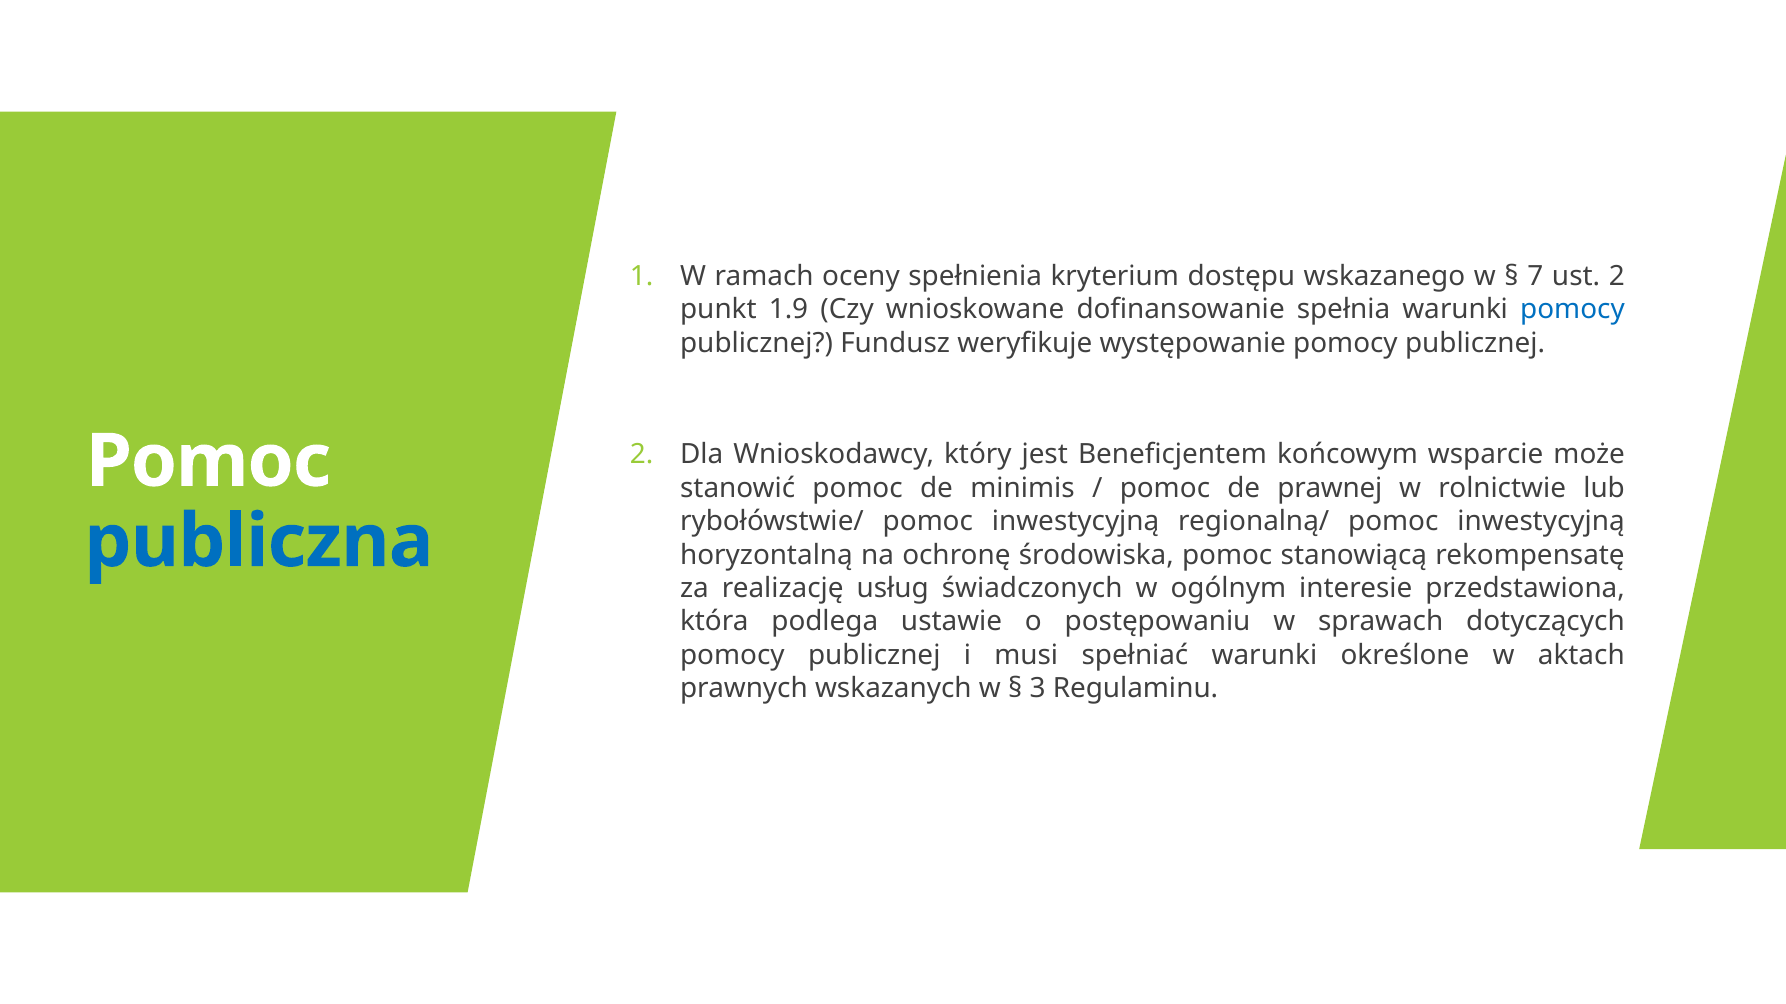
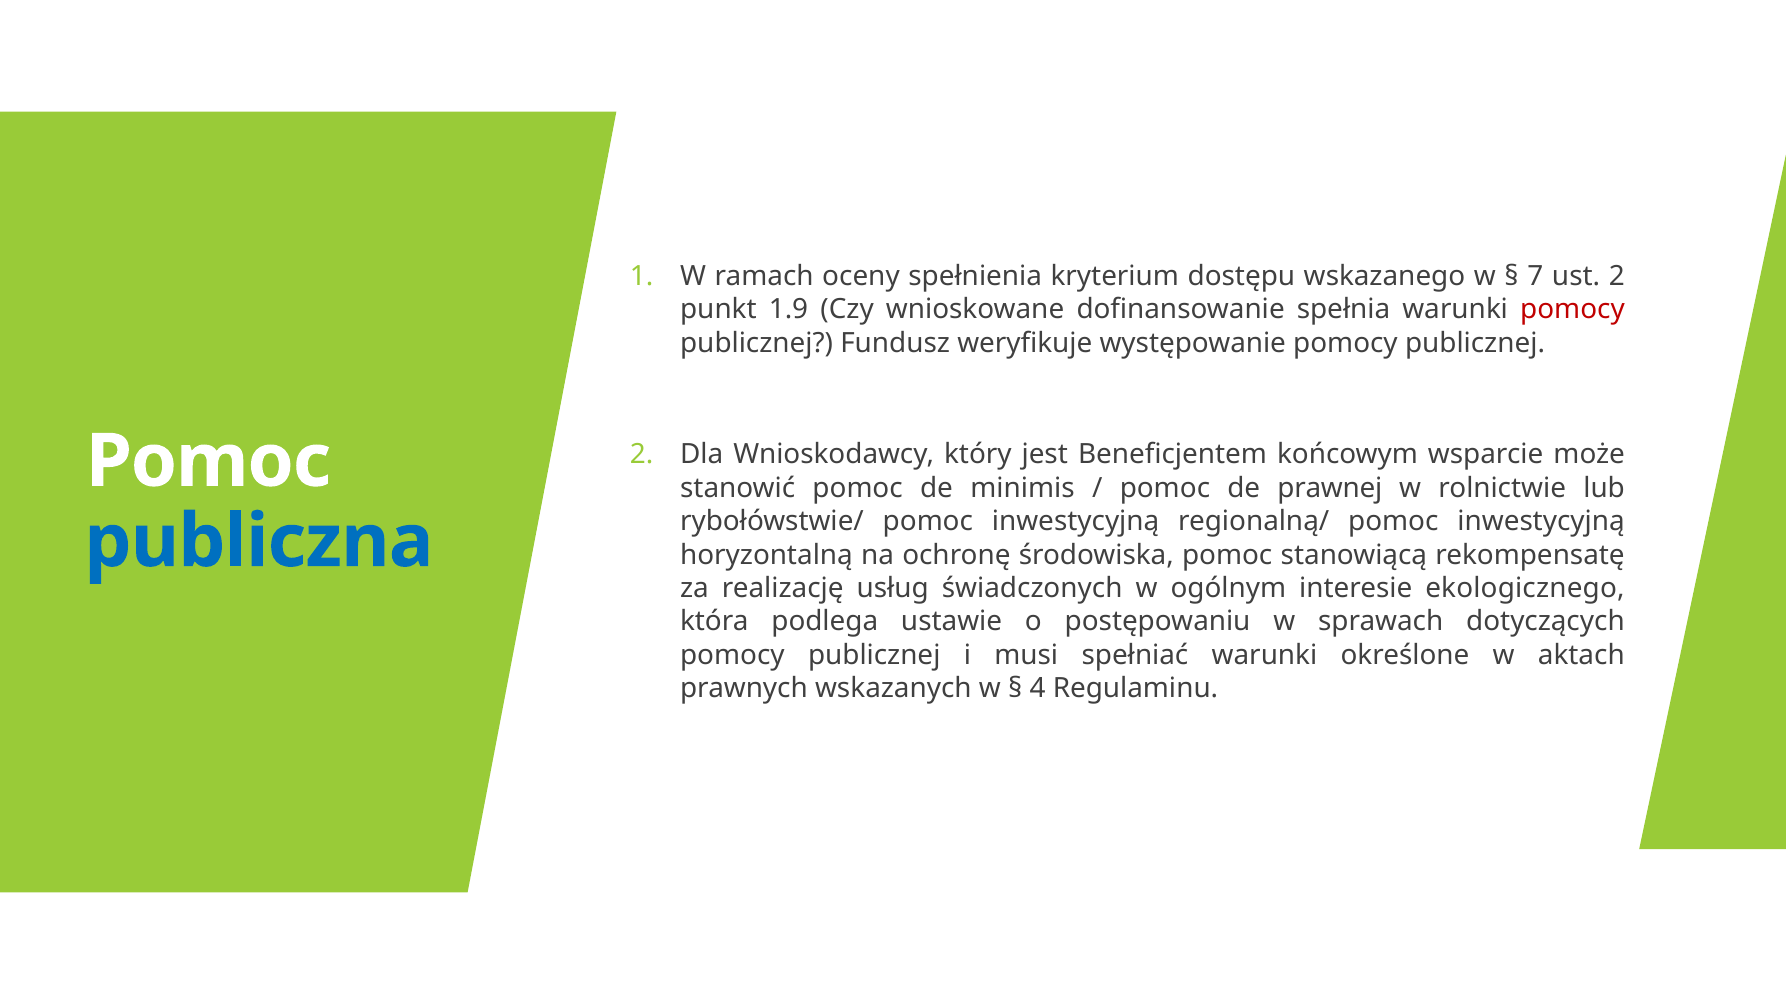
pomocy at (1572, 310) colour: blue -> red
przedstawiona: przedstawiona -> ekologicznego
3: 3 -> 4
